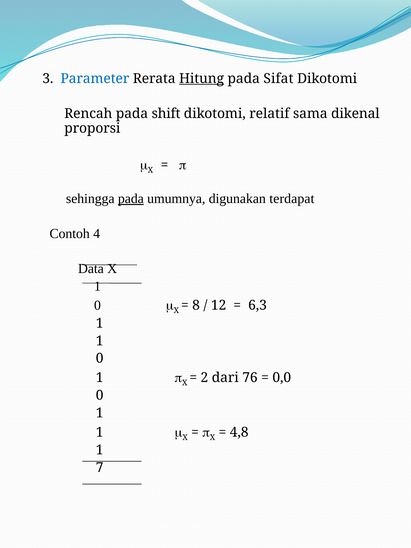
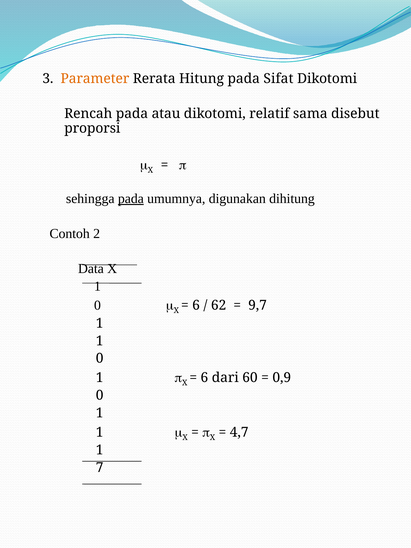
Parameter colour: blue -> orange
Hitung underline: present -> none
shift: shift -> atau
dikenal: dikenal -> disebut
terdapat: terdapat -> dihitung
4: 4 -> 2
8 at (196, 305): 8 -> 6
12: 12 -> 62
6,3: 6,3 -> 9,7
2 at (204, 378): 2 -> 6
76: 76 -> 60
0,0: 0,0 -> 0,9
4,8: 4,8 -> 4,7
